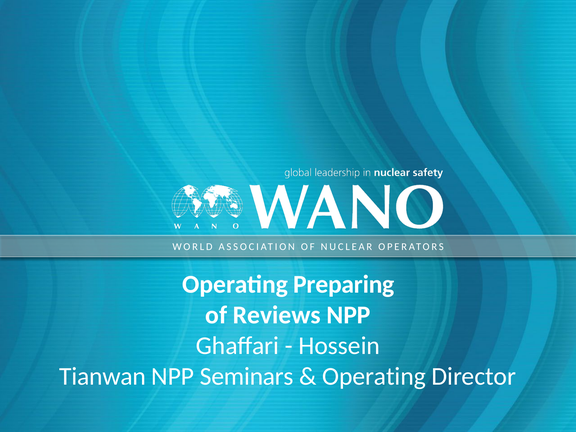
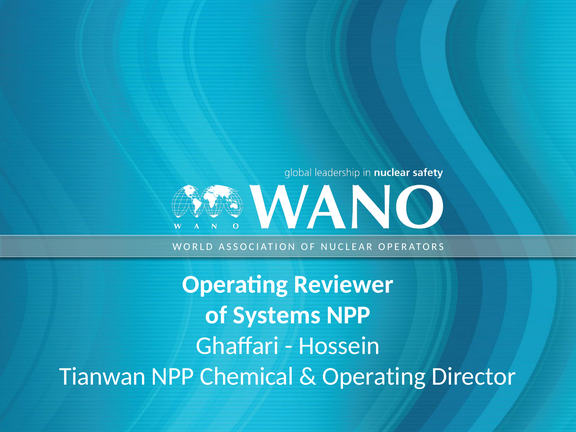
Preparing: Preparing -> Reviewer
Reviews: Reviews -> Systems
Seminars: Seminars -> Chemical
